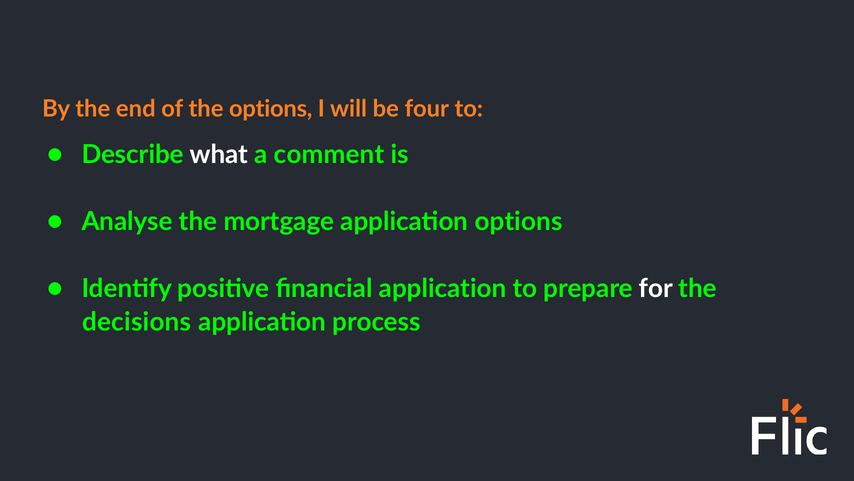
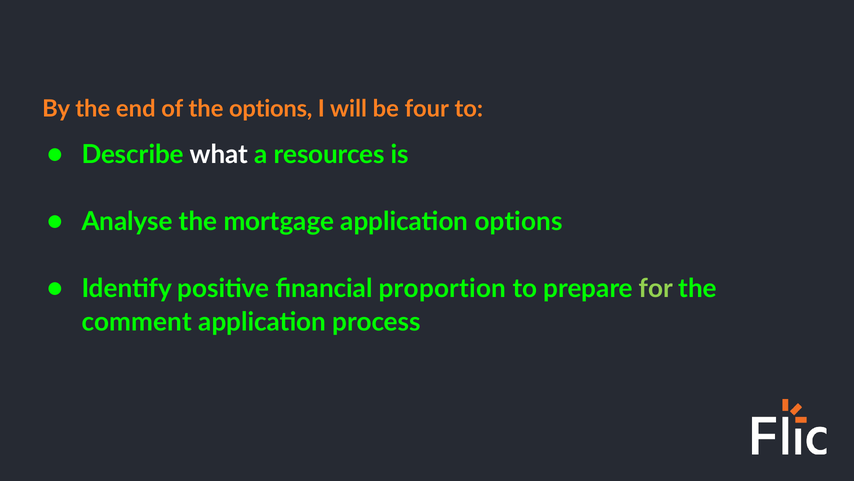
comment: comment -> resources
financial application: application -> proportion
for colour: white -> light green
decisions: decisions -> comment
